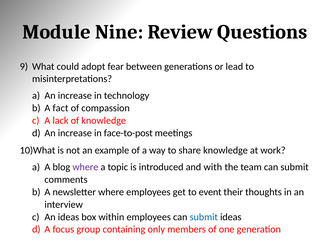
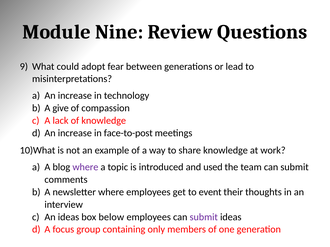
fact: fact -> give
with: with -> used
within: within -> below
submit at (204, 217) colour: blue -> purple
